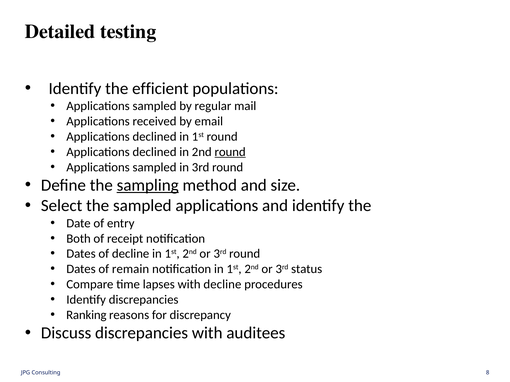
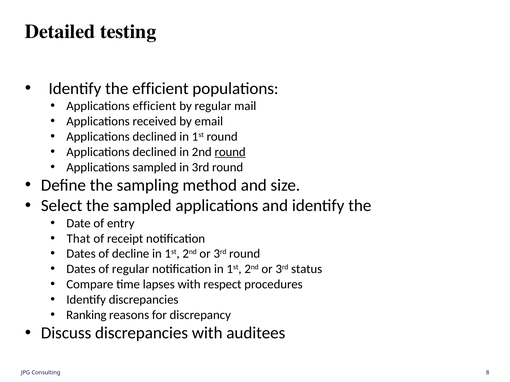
sampled at (154, 106): sampled -> efficient
sampling underline: present -> none
Both: Both -> That
of remain: remain -> regular
with decline: decline -> respect
